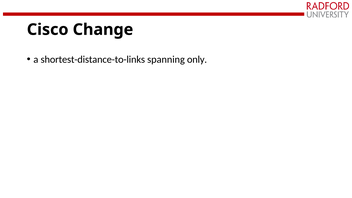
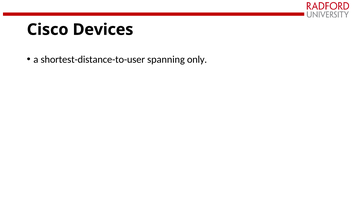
Change: Change -> Devices
shortest-distance-to-links: shortest-distance-to-links -> shortest-distance-to-user
